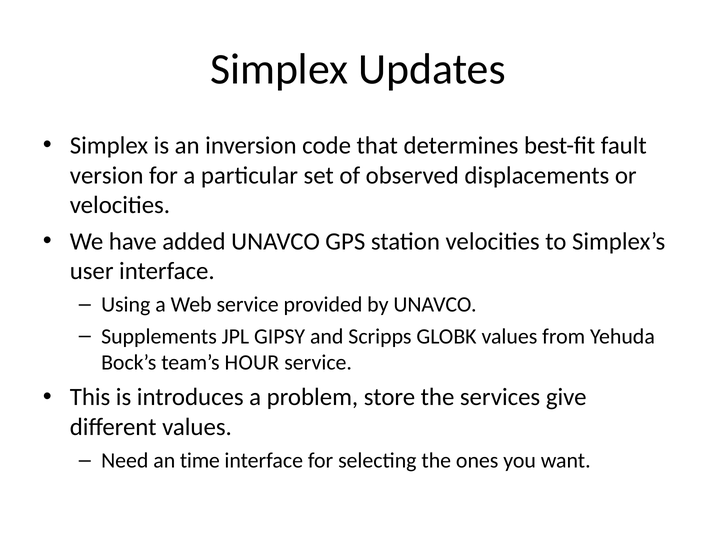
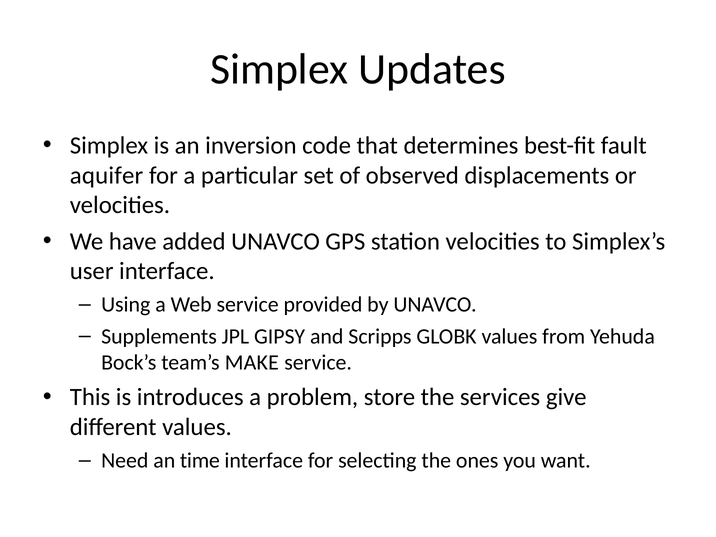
version: version -> aquifer
HOUR: HOUR -> MAKE
